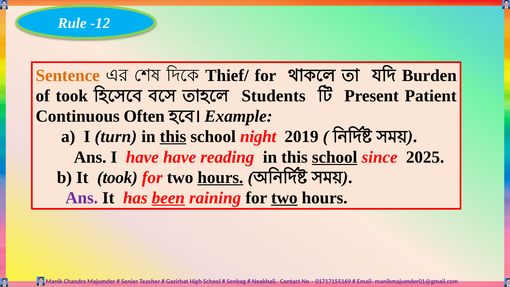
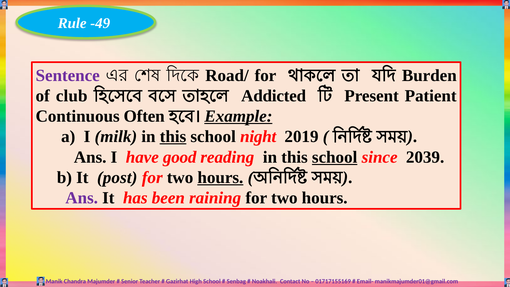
-12: -12 -> -49
Sentence colour: orange -> purple
Thief/: Thief/ -> Road/
of took: took -> club
Students: Students -> Addicted
Example underline: none -> present
turn: turn -> milk
have have: have -> good
2025: 2025 -> 2039
It took: took -> post
been underline: present -> none
two at (284, 198) underline: present -> none
